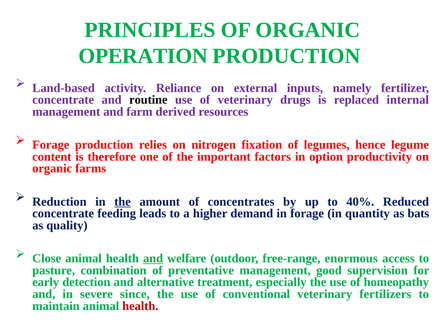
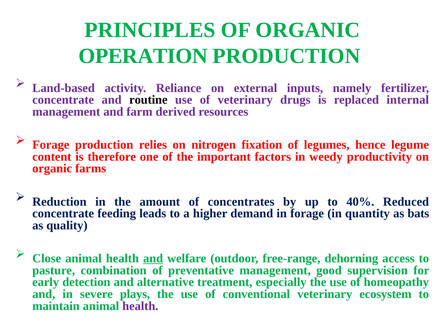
option: option -> weedy
the at (123, 201) underline: present -> none
enormous: enormous -> dehorning
since: since -> plays
fertilizers: fertilizers -> ecosystem
health at (140, 306) colour: red -> purple
